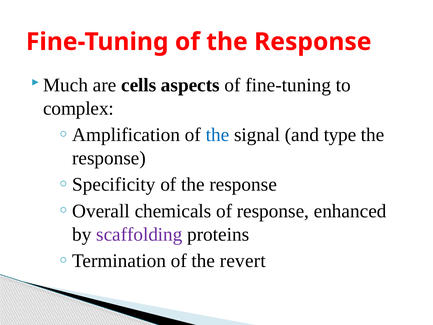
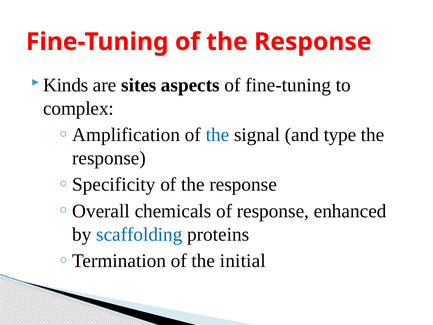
Much: Much -> Kinds
cells: cells -> sites
scaffolding colour: purple -> blue
revert: revert -> initial
